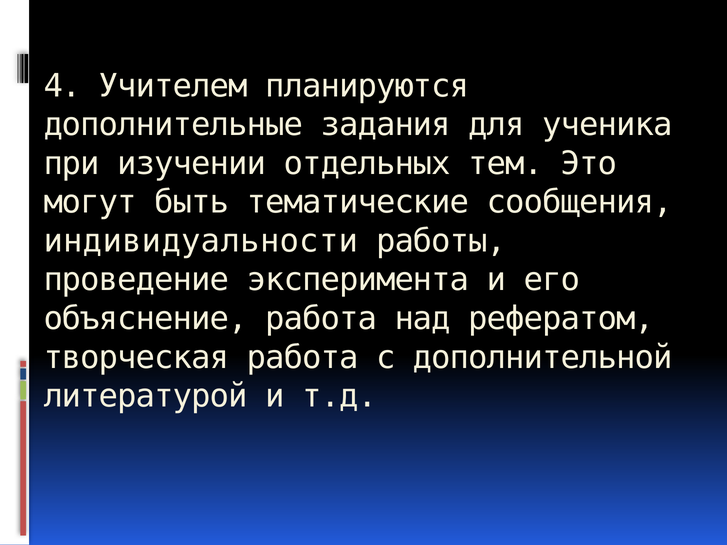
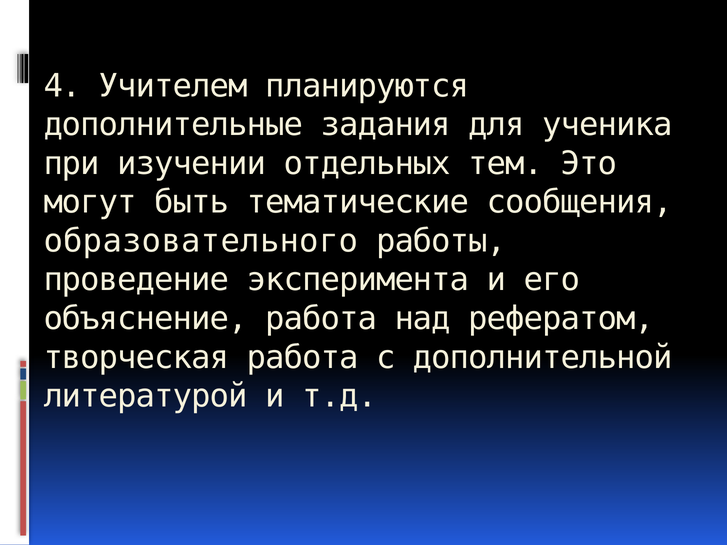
индивидуальности: индивидуальности -> образовательного
